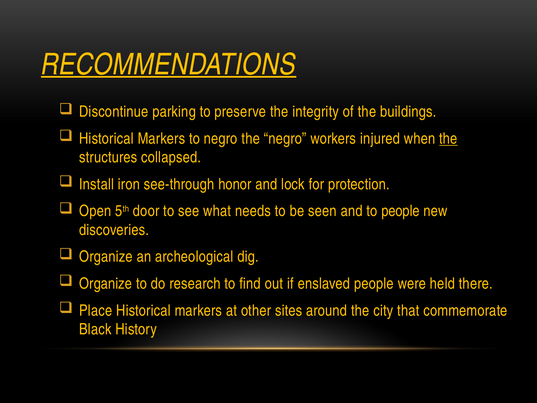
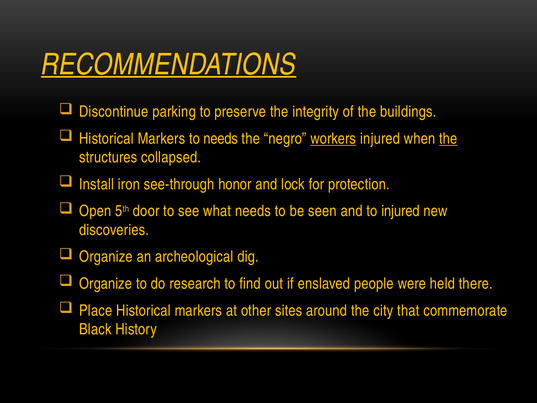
to negro: negro -> needs
workers underline: none -> present
to people: people -> injured
